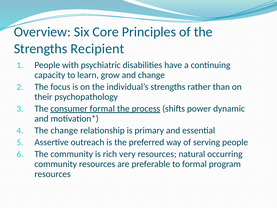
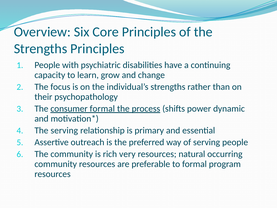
Strengths Recipient: Recipient -> Principles
The change: change -> serving
